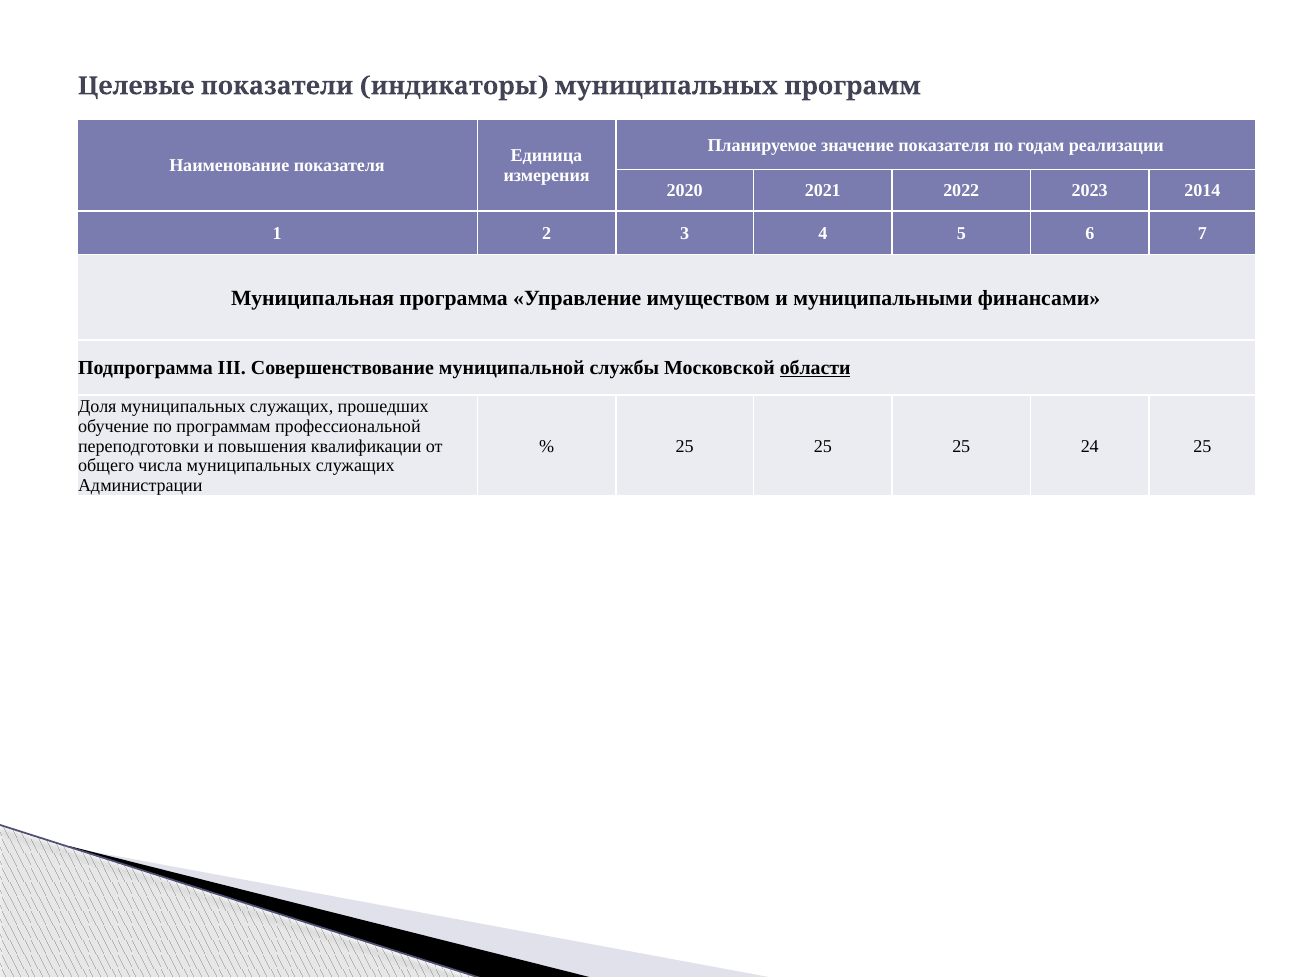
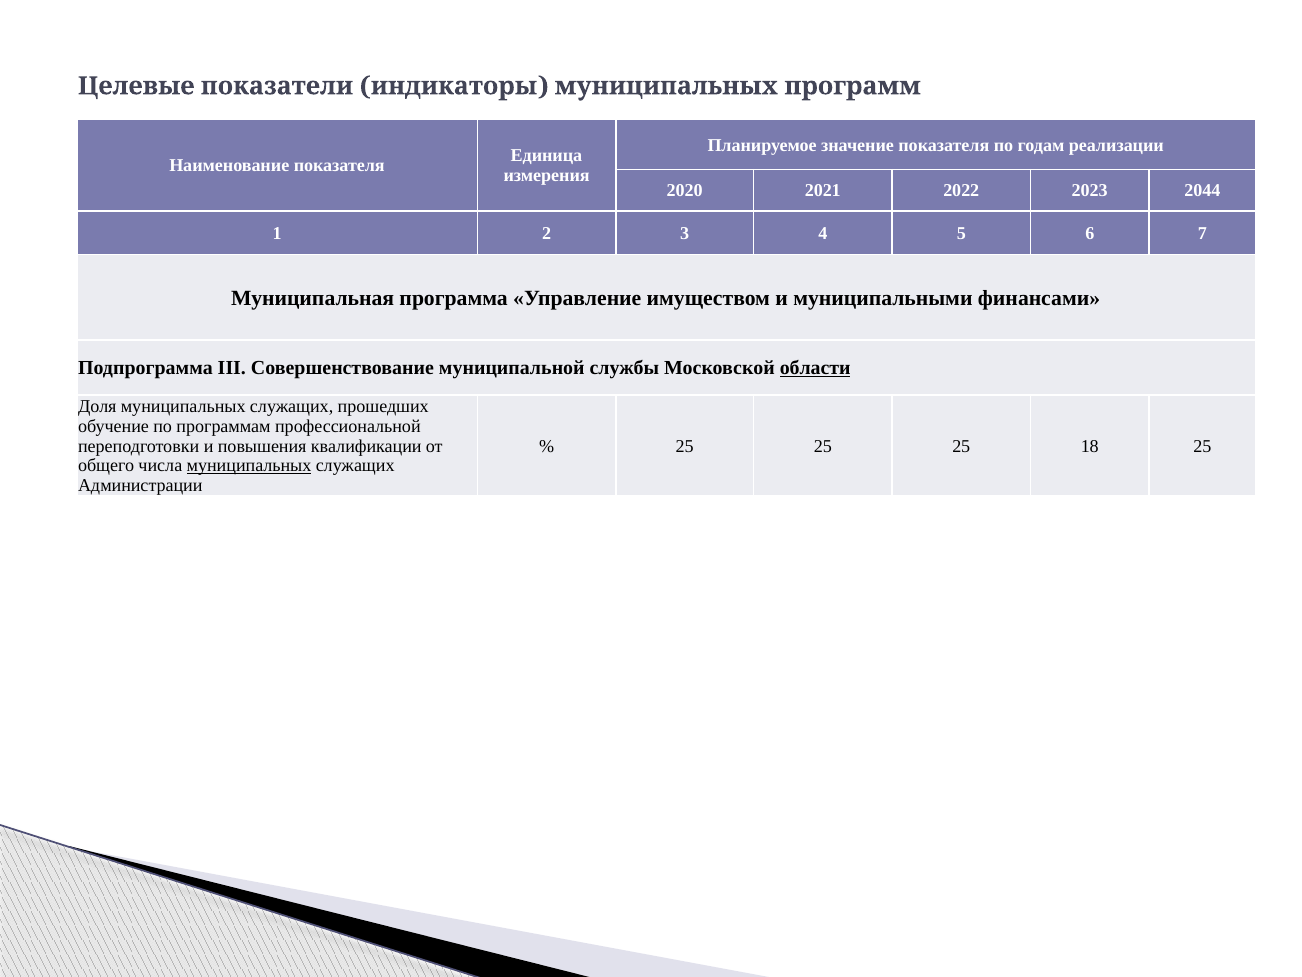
2014: 2014 -> 2044
24: 24 -> 18
муниципальных at (249, 466) underline: none -> present
